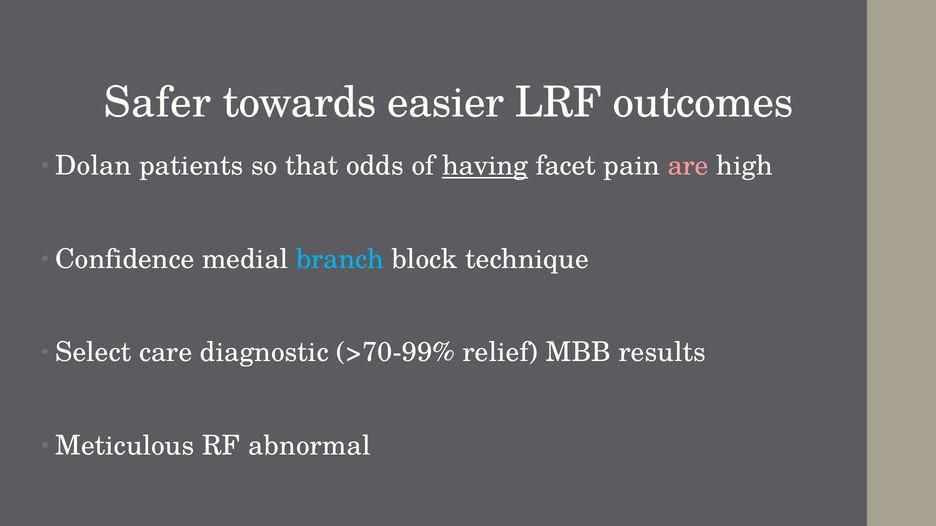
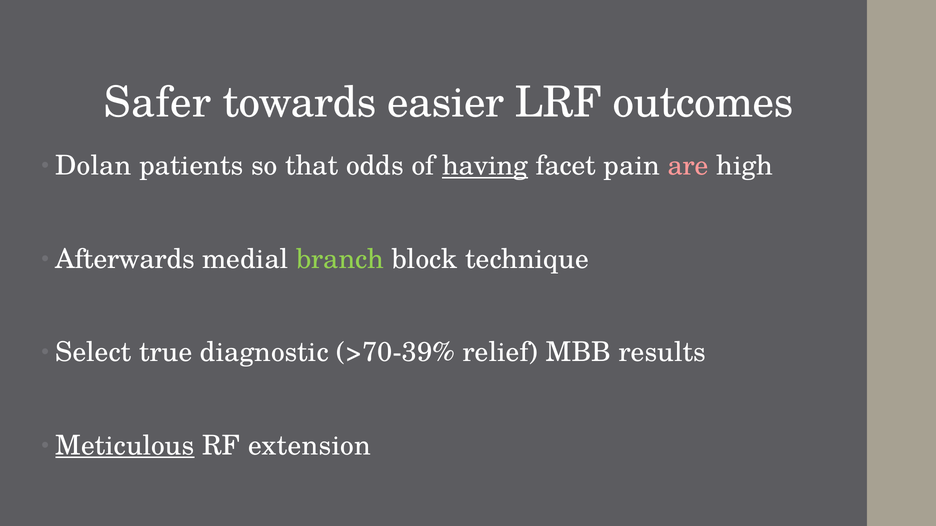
Confidence: Confidence -> Afterwards
branch colour: light blue -> light green
care: care -> true
>70-99%: >70-99% -> >70-39%
Meticulous underline: none -> present
abnormal: abnormal -> extension
